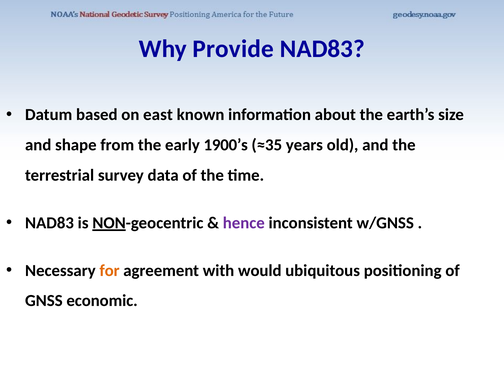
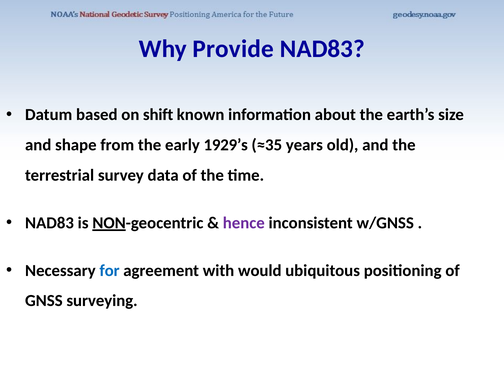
east: east -> shift
1900’s: 1900’s -> 1929’s
for colour: orange -> blue
economic: economic -> surveying
